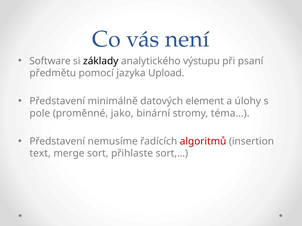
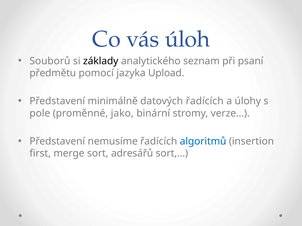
není: není -> úloh
Software: Software -> Souborů
výstupu: výstupu -> seznam
datových element: element -> řadících
téma…: téma… -> verze…
algoritmů colour: red -> blue
text: text -> first
přihlaste: přihlaste -> adresářů
